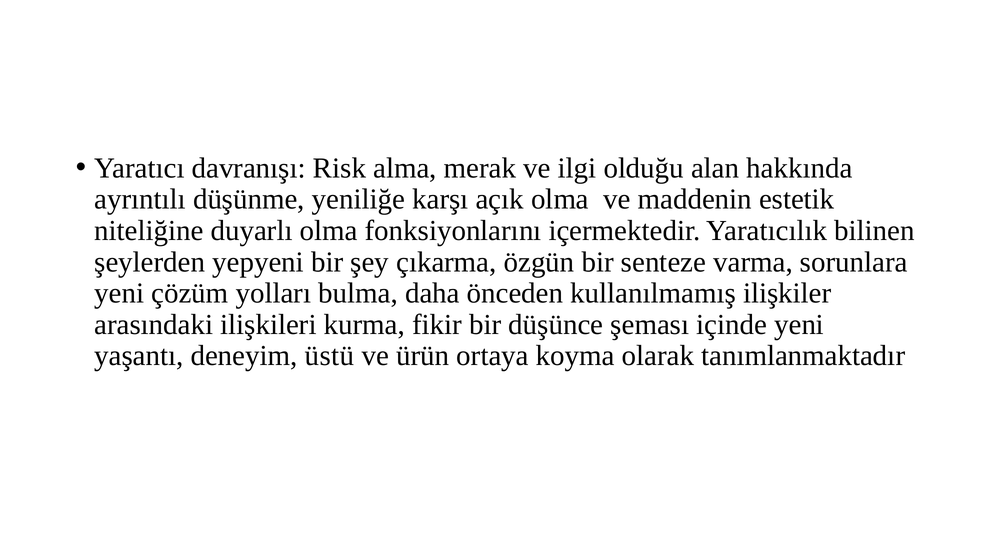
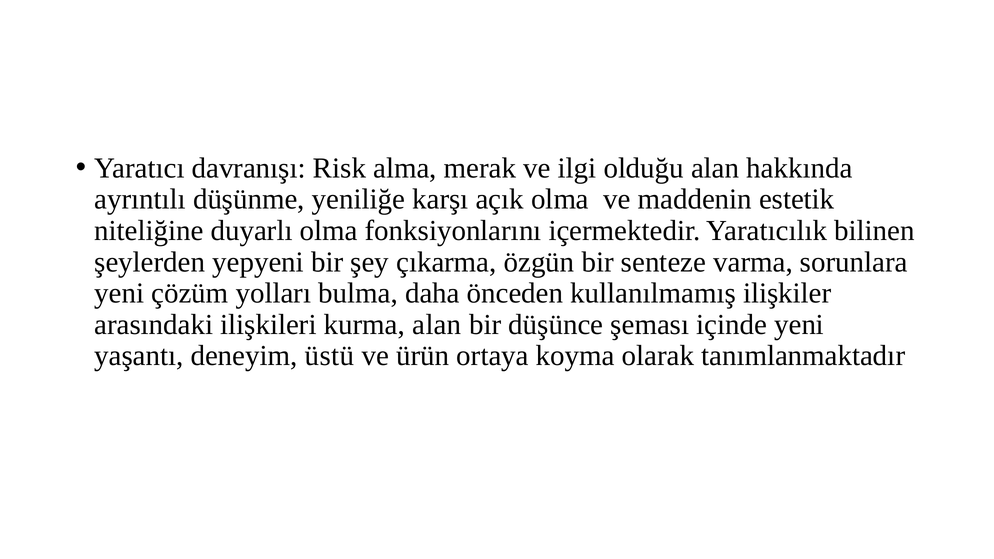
kurma fikir: fikir -> alan
